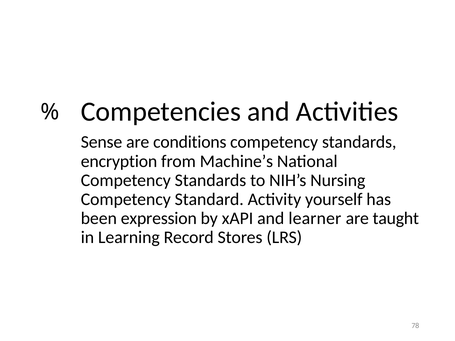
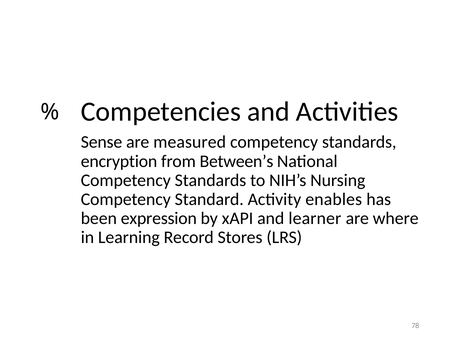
conditions: conditions -> measured
Machine’s: Machine’s -> Between’s
yourself: yourself -> enables
taught: taught -> where
